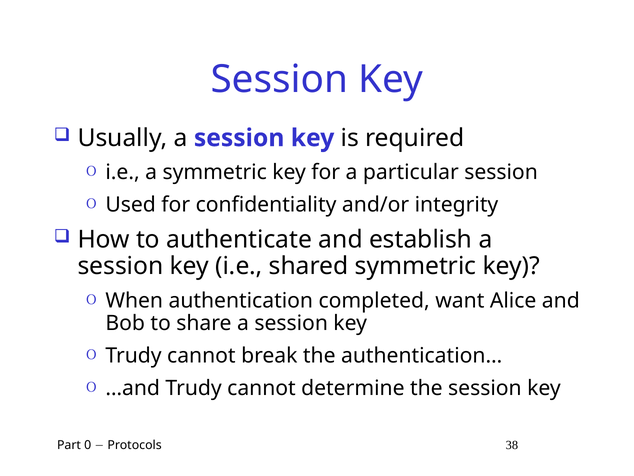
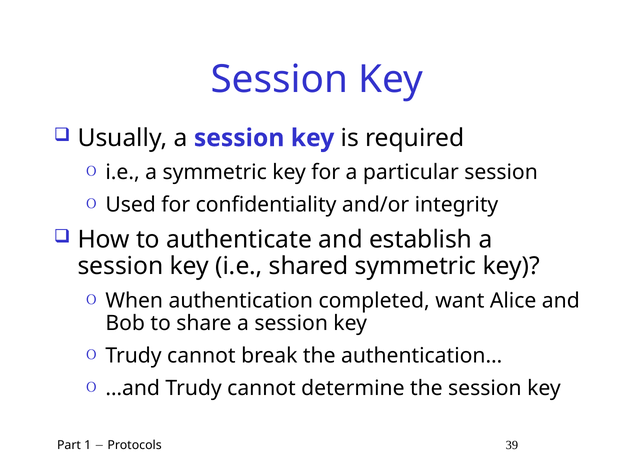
0: 0 -> 1
38: 38 -> 39
